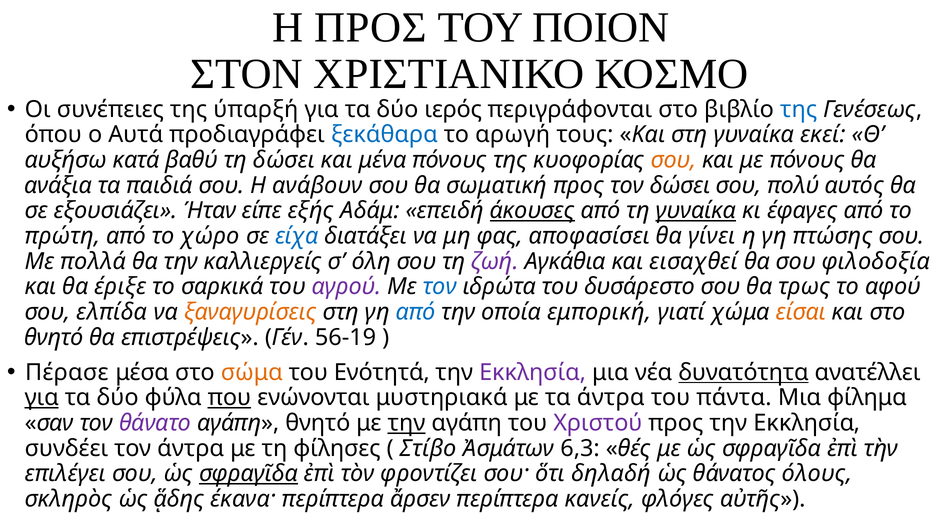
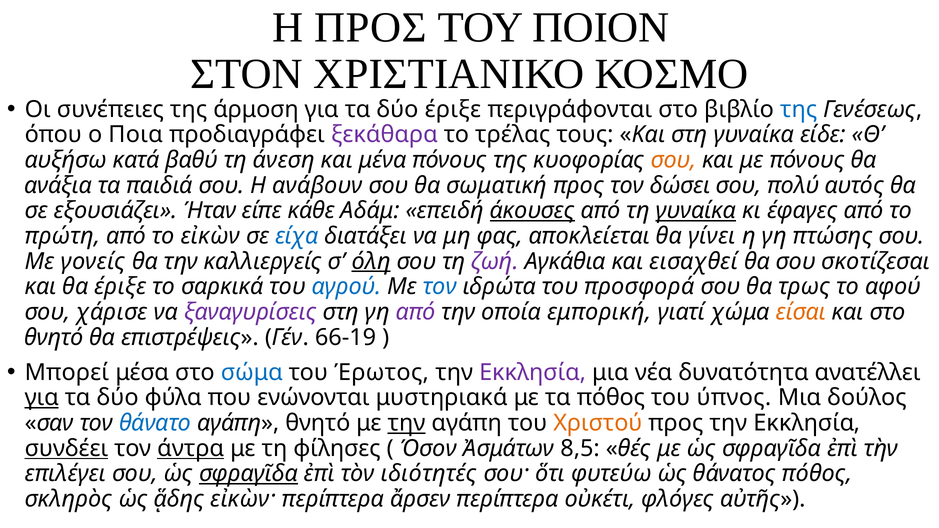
ύπαρξή: ύπαρξή -> άρμοση
δύο ιερός: ιερός -> έριξε
Αυτά: Αυτά -> Ποια
ξεκάθαρα colour: blue -> purple
αρωγή: αρωγή -> τρέλας
εκεί: εκεί -> είδε
τη δώσει: δώσει -> άνεση
εξής: εξής -> κάθε
χώρο: χώρο -> εἰκὼν
αποφασίσει: αποφασίσει -> αποκλείεται
πολλά: πολλά -> γονείς
όλη underline: none -> present
φιλοδοξία: φιλοδοξία -> σκοτίζεσαι
αγρού colour: purple -> blue
δυσάρεστο: δυσάρεστο -> προσφορά
ελπίδα: ελπίδα -> χάρισε
ξαναγυρίσεις colour: orange -> purple
από at (416, 312) colour: blue -> purple
56-19: 56-19 -> 66-19
Πέρασε: Πέρασε -> Μπορεί
σώμα colour: orange -> blue
Ενότητά: Ενότητά -> Έρωτος
δυνατότητα underline: present -> none
που underline: present -> none
τα άντρα: άντρα -> πόθος
πάντα: πάντα -> ύπνος
φίλημα: φίλημα -> δούλος
θάνατο colour: purple -> blue
Χριστού colour: purple -> orange
συνδέει underline: none -> present
άντρα at (191, 449) underline: none -> present
Στίβο: Στίβο -> Όσον
6,3: 6,3 -> 8,5
φροντίζει: φροντίζει -> ιδιότητές
δηλαδή: δηλαδή -> φυτεύω
θάνατος όλους: όλους -> πόθος
έκανα·: έκανα· -> εἰκὼν·
κανείς: κανείς -> οὐκέτι
